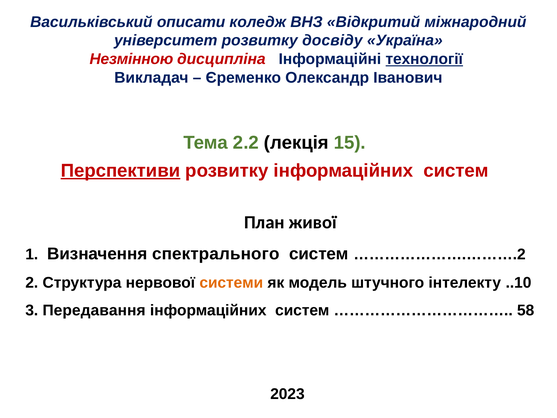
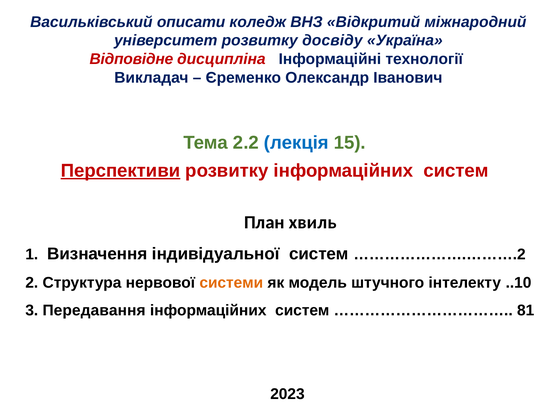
Незмінною: Незмінною -> Відповідне
технології underline: present -> none
лекція colour: black -> blue
живої: живої -> хвиль
спектрального: спектрального -> індивідуальної
58: 58 -> 81
